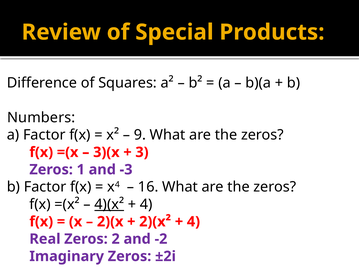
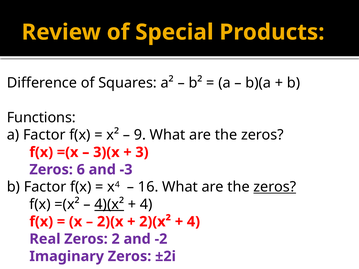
Numbers: Numbers -> Functions
1: 1 -> 6
zeros at (275, 187) underline: none -> present
